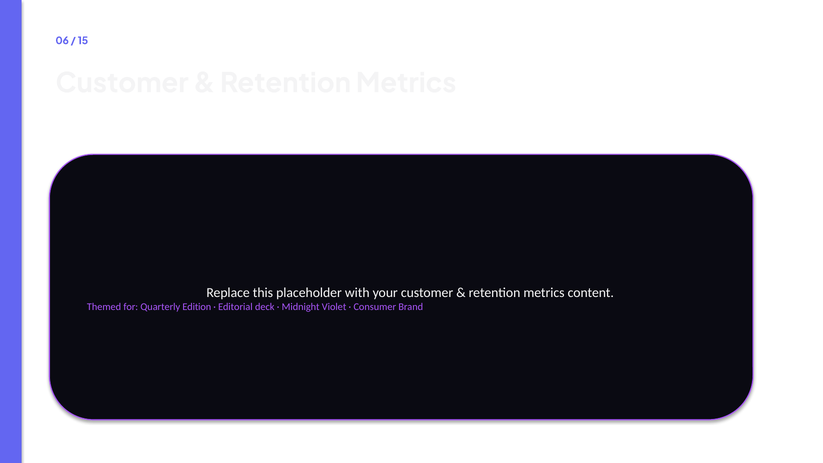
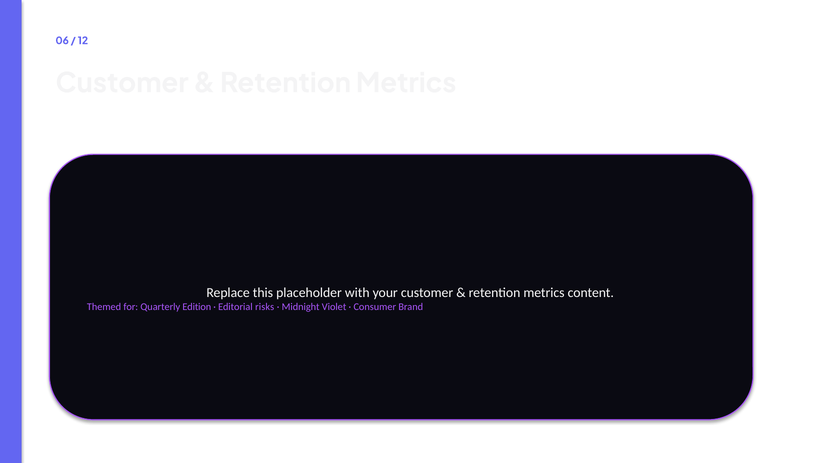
15: 15 -> 12
deck: deck -> risks
